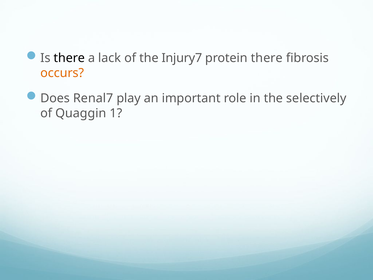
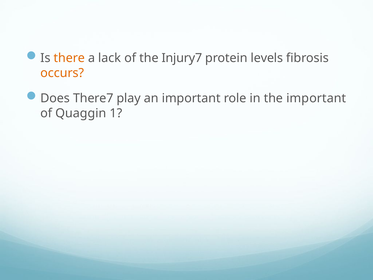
there at (69, 58) colour: black -> orange
protein there: there -> levels
Renal7: Renal7 -> There7
the selectively: selectively -> important
